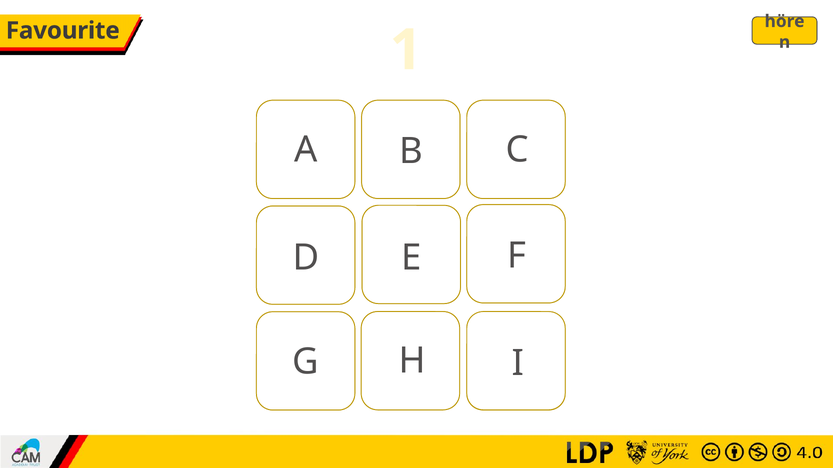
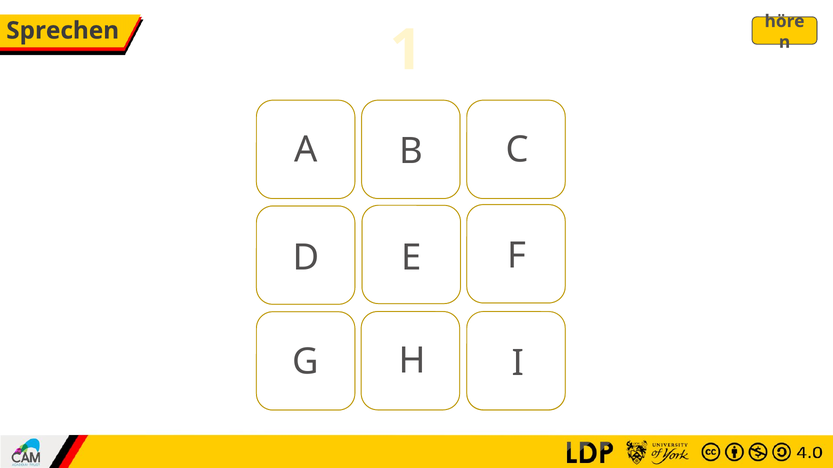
Favourite at (63, 31): Favourite -> Sprechen
